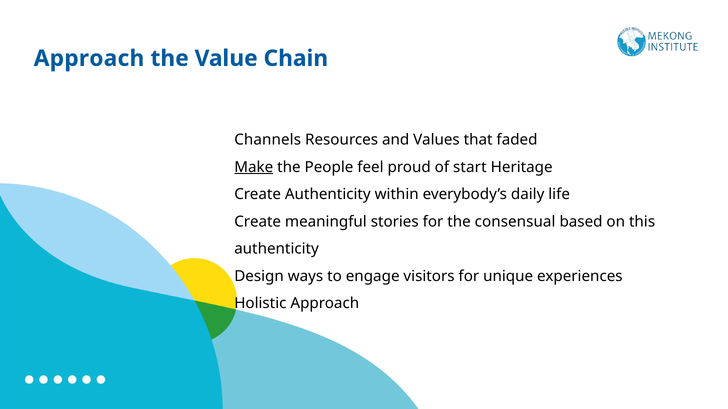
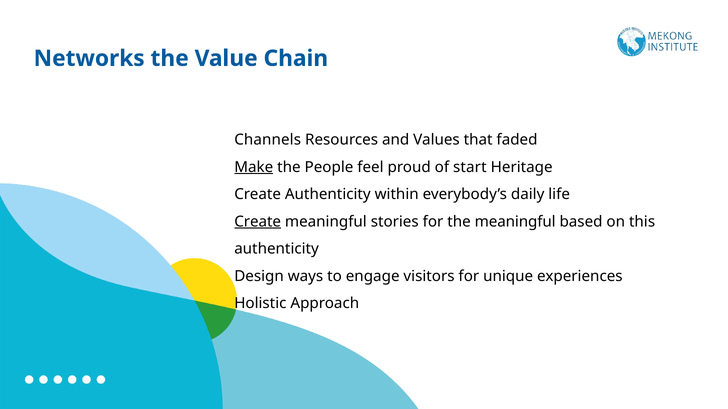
Approach at (89, 58): Approach -> Networks
Create at (258, 222) underline: none -> present
the consensual: consensual -> meaningful
